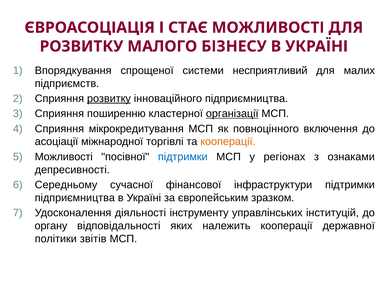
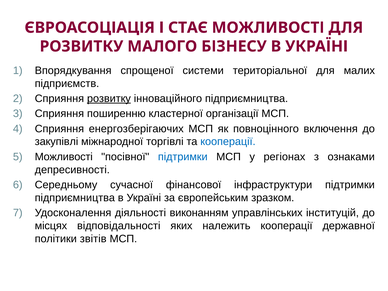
несприятливий: несприятливий -> територіальної
організації underline: present -> none
мікрокредитування: мікрокредитування -> енергозберігаючих
асоціації: асоціації -> закупівлі
кооперації at (228, 142) colour: orange -> blue
інструменту: інструменту -> виконанням
органу: органу -> місцях
